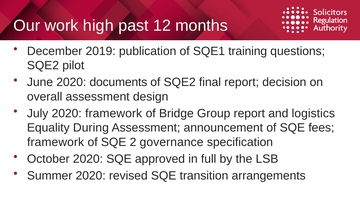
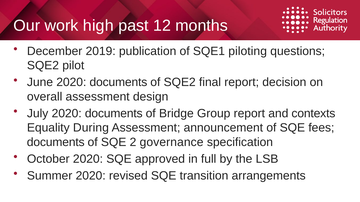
training: training -> piloting
July 2020 framework: framework -> documents
logistics: logistics -> contexts
framework at (56, 142): framework -> documents
